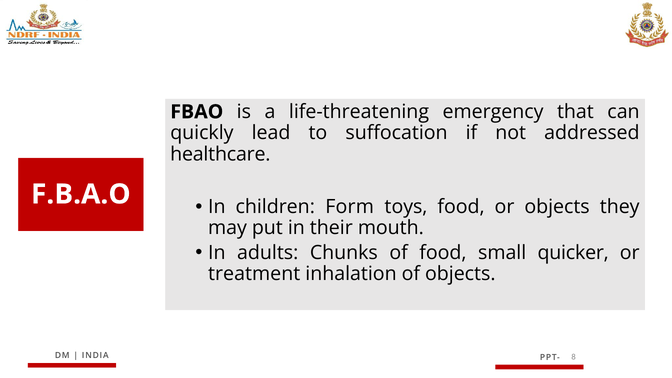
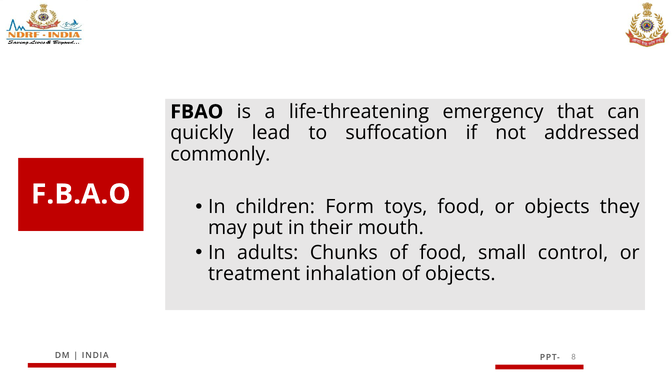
healthcare: healthcare -> commonly
quicker: quicker -> control
